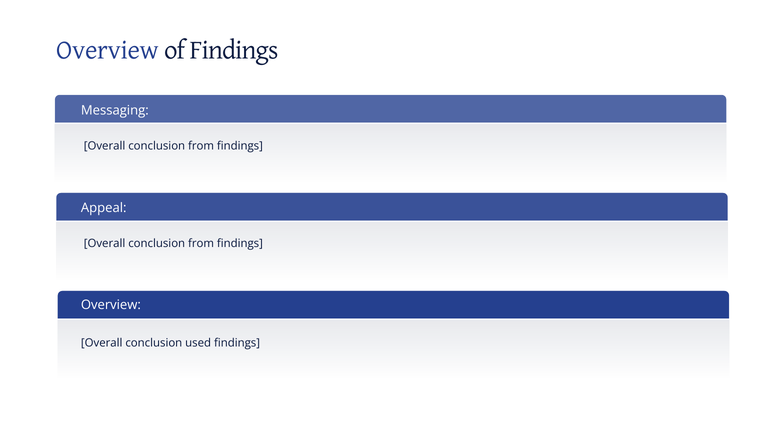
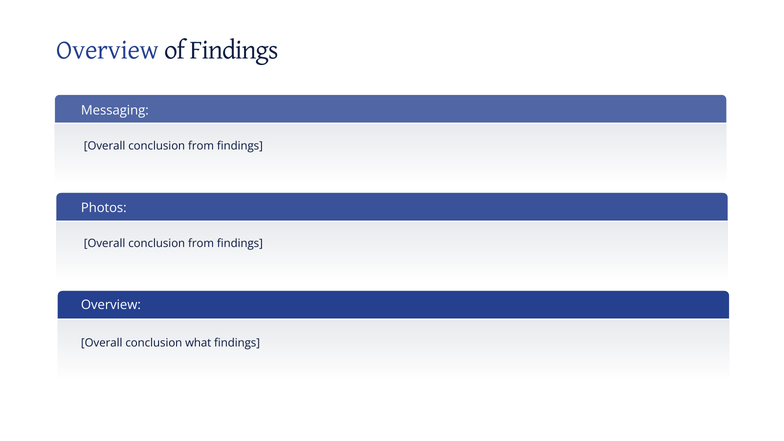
Appeal: Appeal -> Photos
used: used -> what
